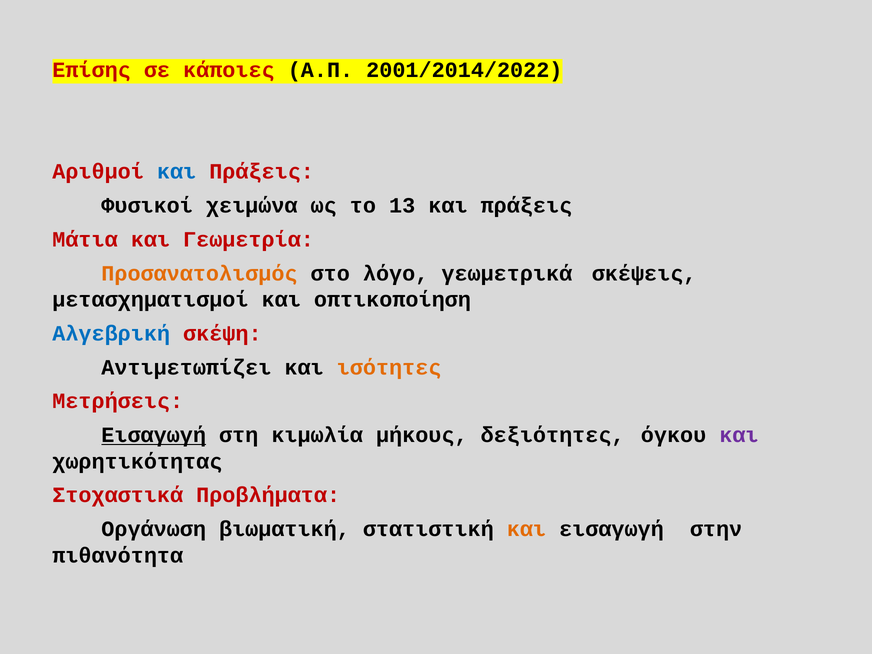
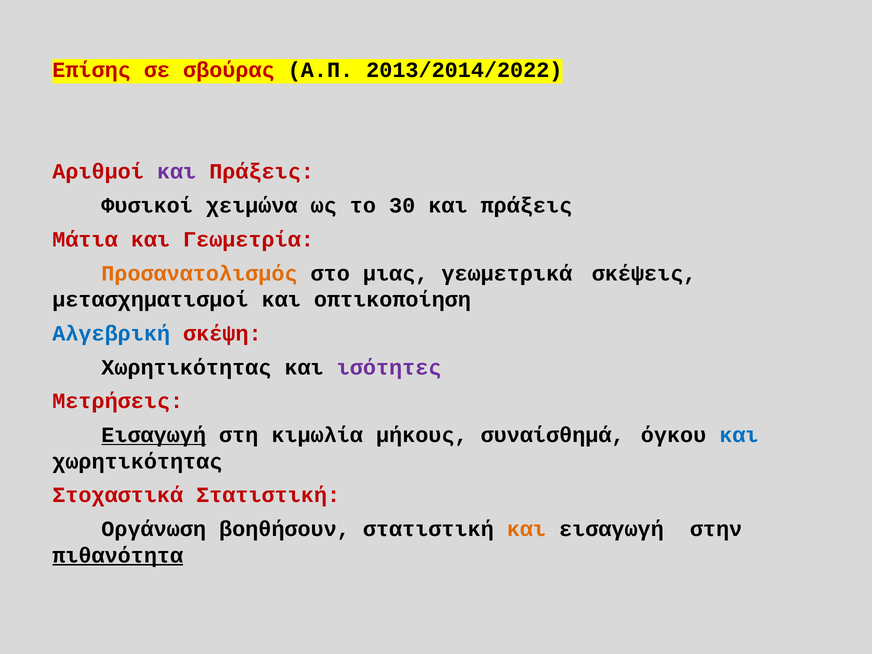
κάποιες: κάποιες -> σβούρας
2001/2014/2022: 2001/2014/2022 -> 2013/2014/2022
και at (177, 172) colour: blue -> purple
13: 13 -> 30
λόγο: λόγο -> μιας
Αντιμετωπίζει at (186, 367): Αντιμετωπίζει -> Χωρητικότητας
ισότητες colour: orange -> purple
δεξιότητες: δεξιότητες -> συναίσθημά
και at (739, 435) colour: purple -> blue
Στοχαστικά Προβλήματα: Προβλήματα -> Στατιστική
βιωματική: βιωματική -> βοηθήσουν
πιθανότητα underline: none -> present
